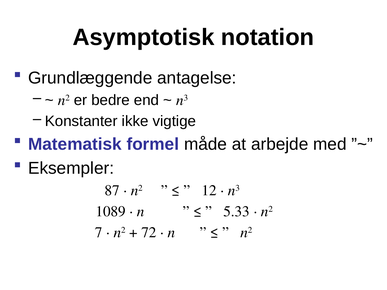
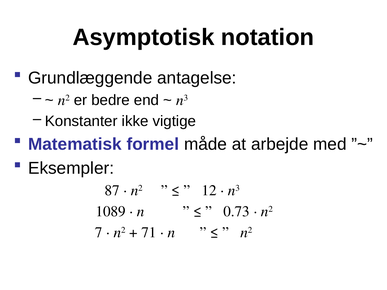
5.33: 5.33 -> 0.73
72: 72 -> 71
